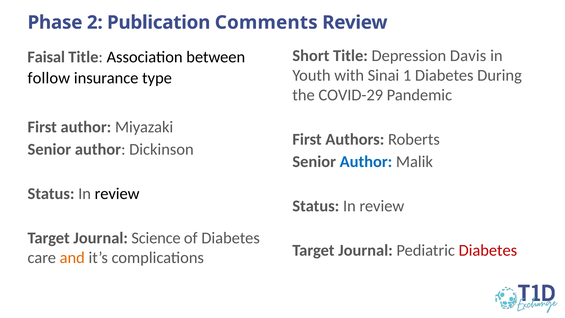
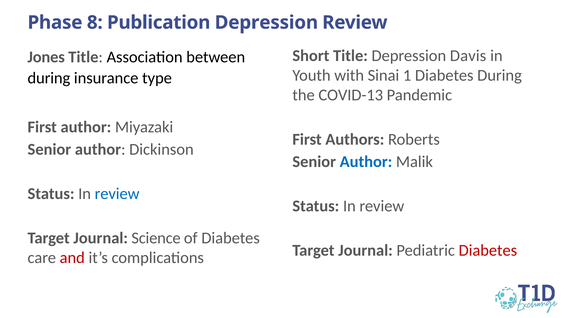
2: 2 -> 8
Publication Comments: Comments -> Depression
Faisal: Faisal -> Jones
follow at (49, 78): follow -> during
COVID-29: COVID-29 -> COVID-13
review at (117, 193) colour: black -> blue
and colour: orange -> red
